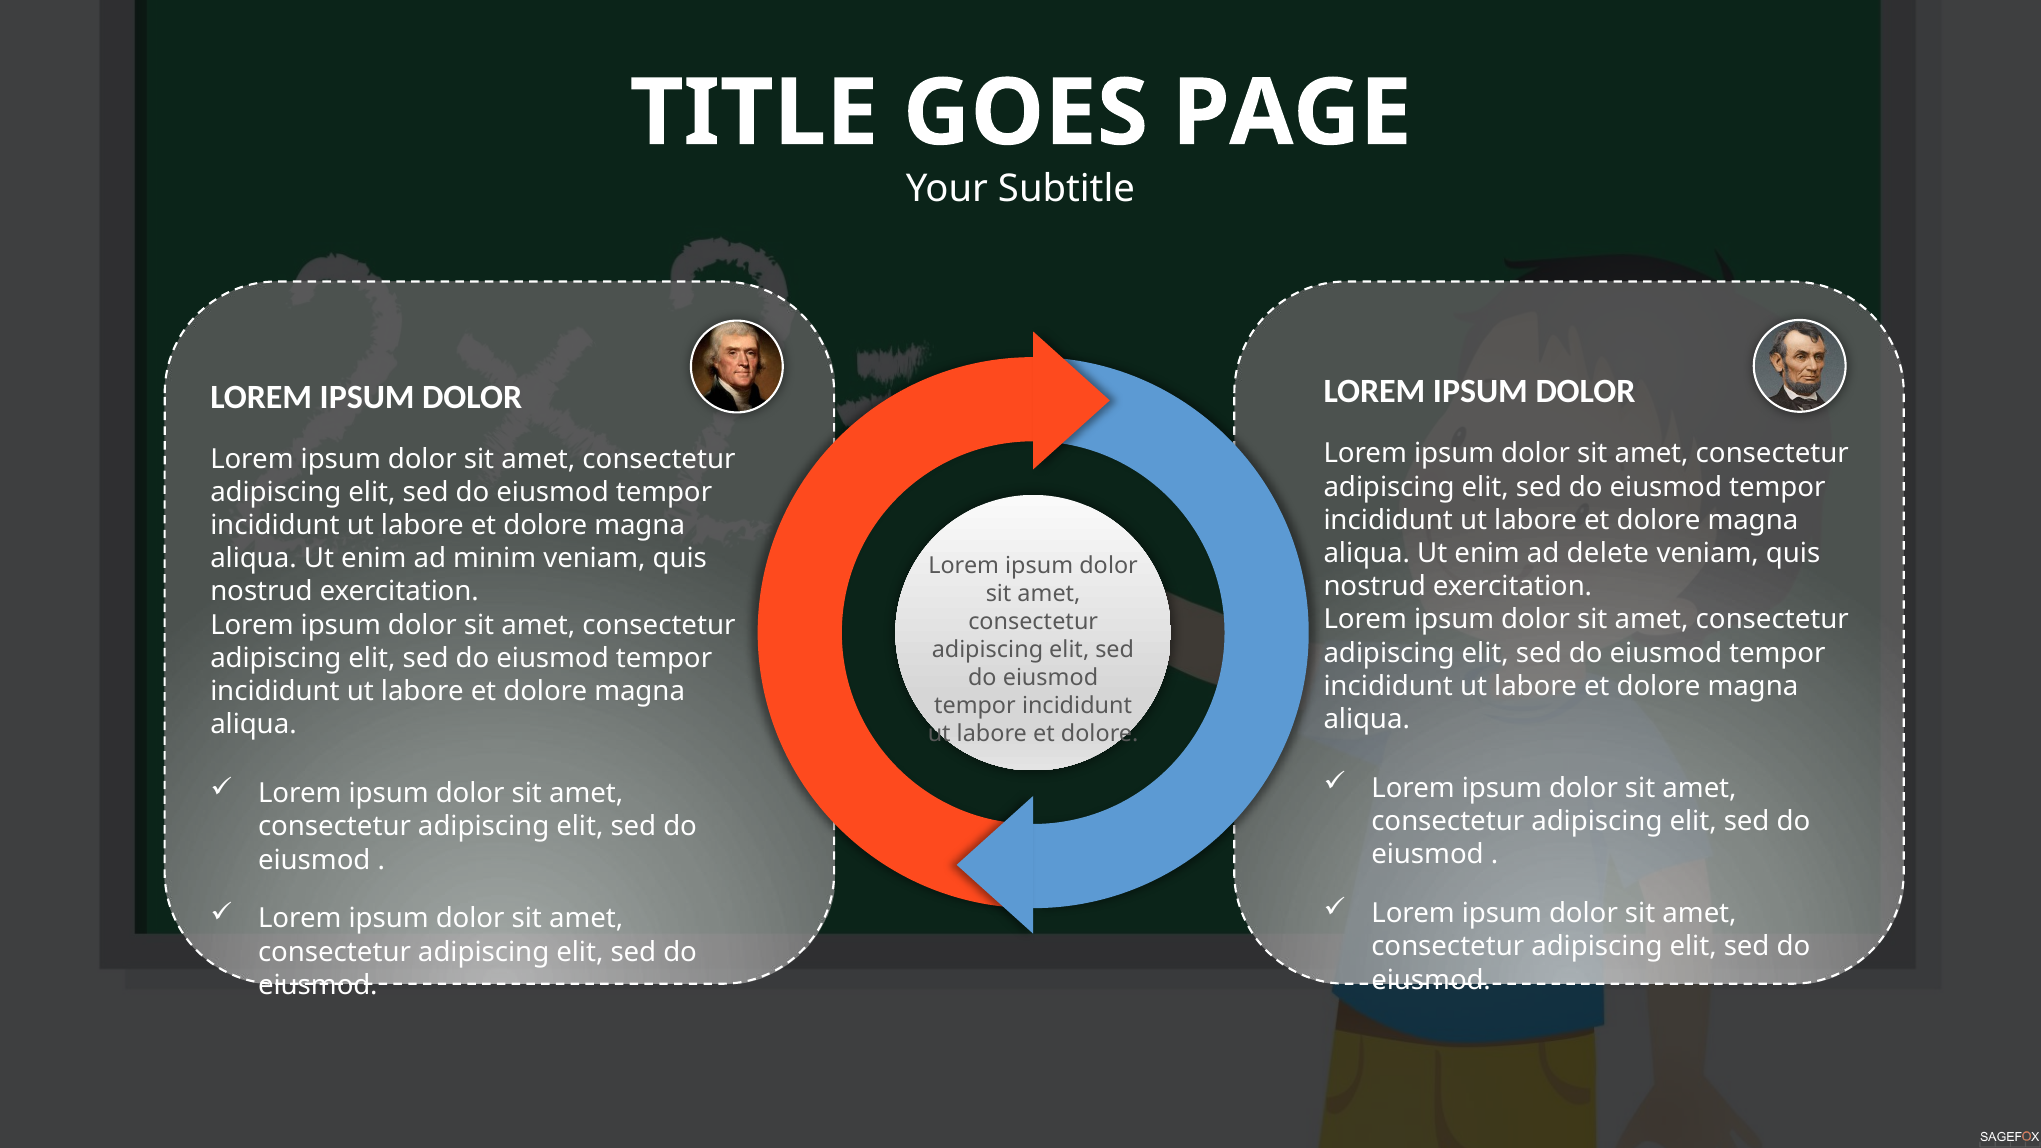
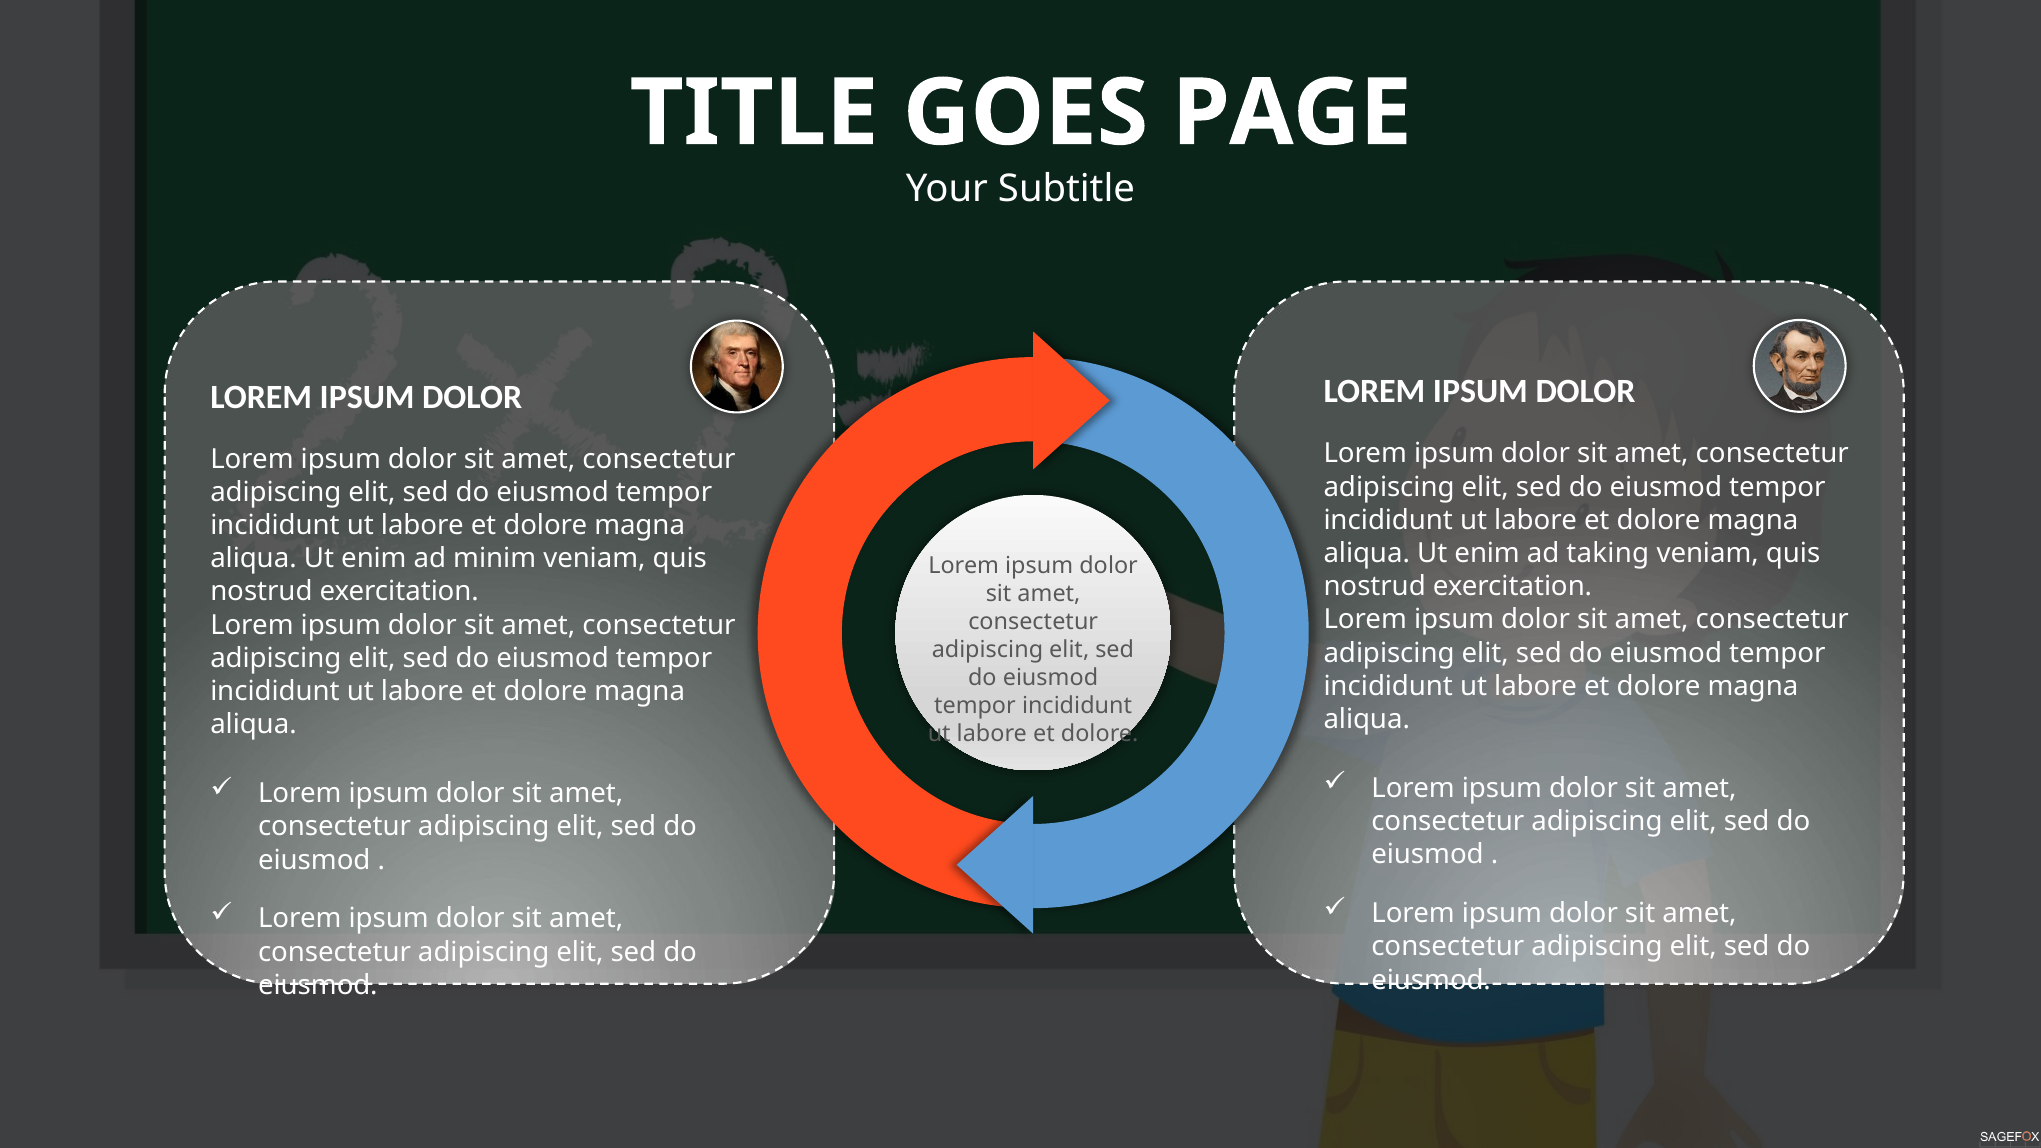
delete: delete -> taking
